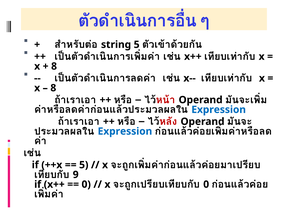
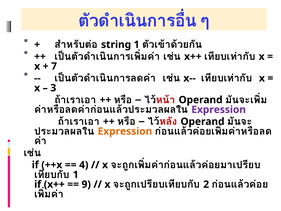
string 5: 5 -> 1
8 at (54, 66): 8 -> 7
8 at (53, 88): 8 -> 3
Expression at (219, 109) colour: blue -> purple
Expression at (125, 131) colour: blue -> orange
5 at (84, 165): 5 -> 4
9 at (76, 174): 9 -> 1
0 at (86, 184): 0 -> 9
0 at (206, 184): 0 -> 2
